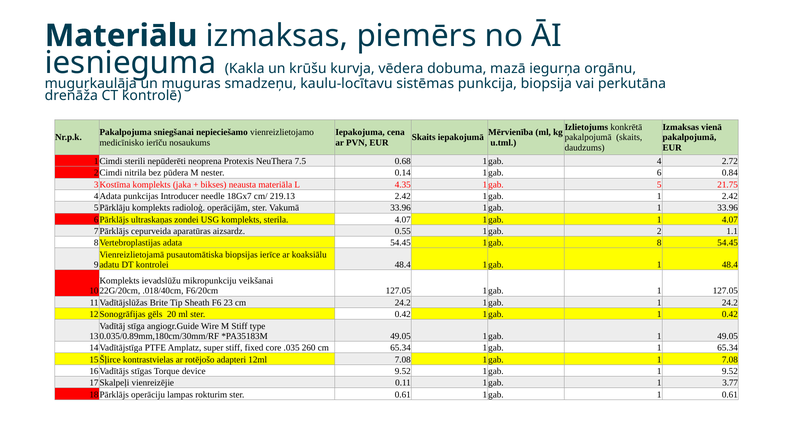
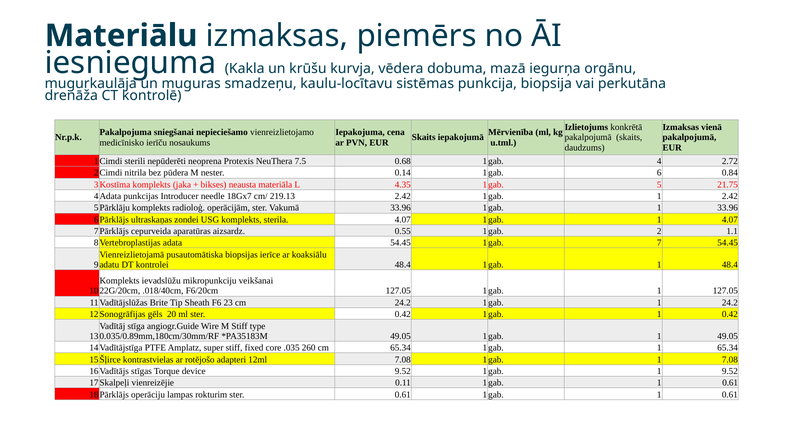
8: 8 -> 7
3.77 at (730, 383): 3.77 -> 0.61
